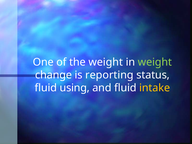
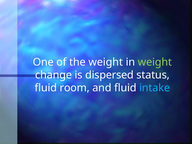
reporting: reporting -> dispersed
using: using -> room
intake colour: yellow -> light blue
